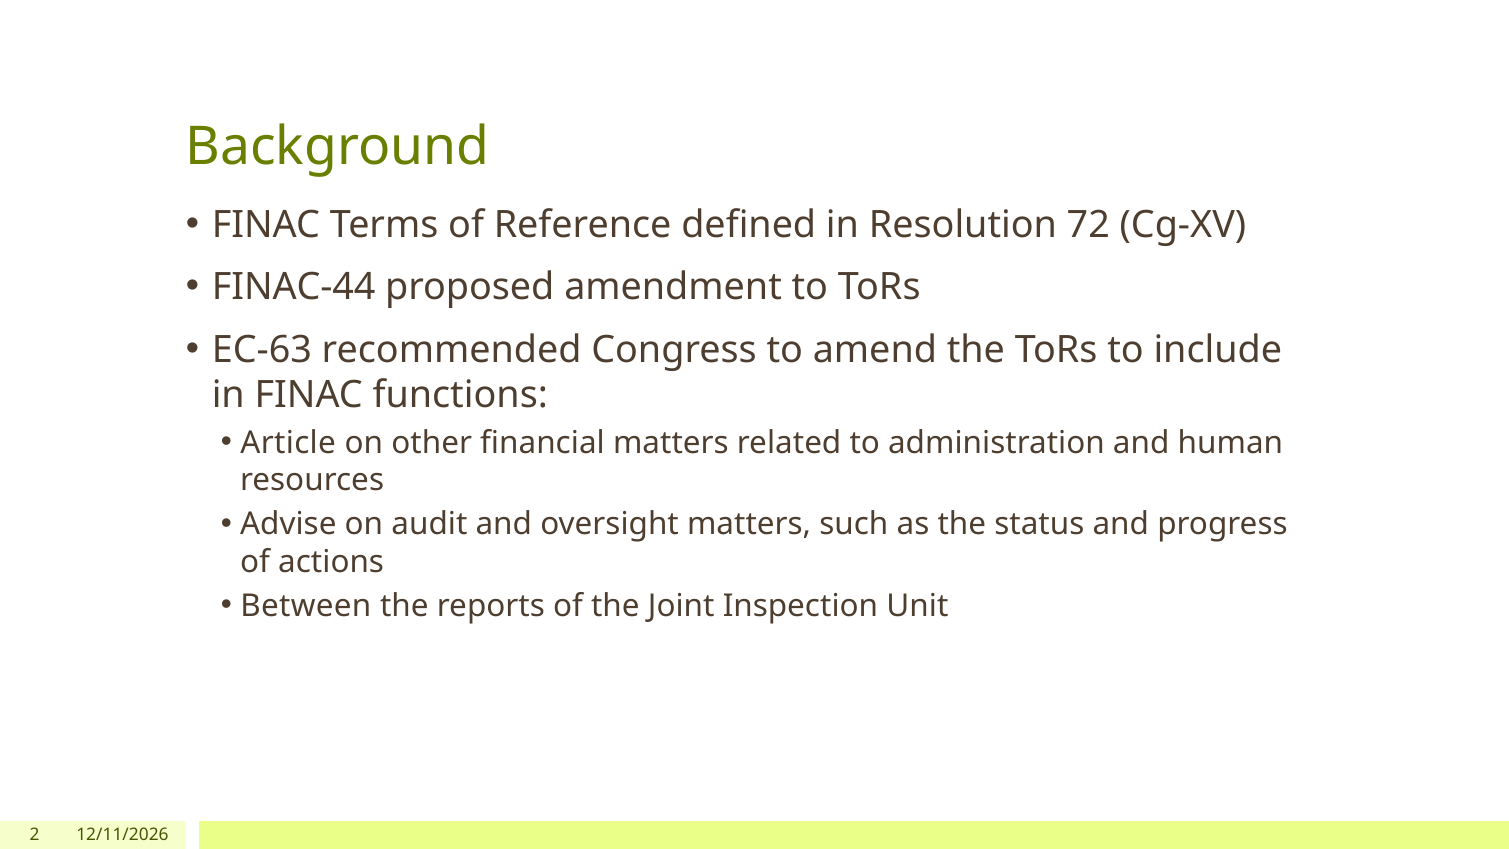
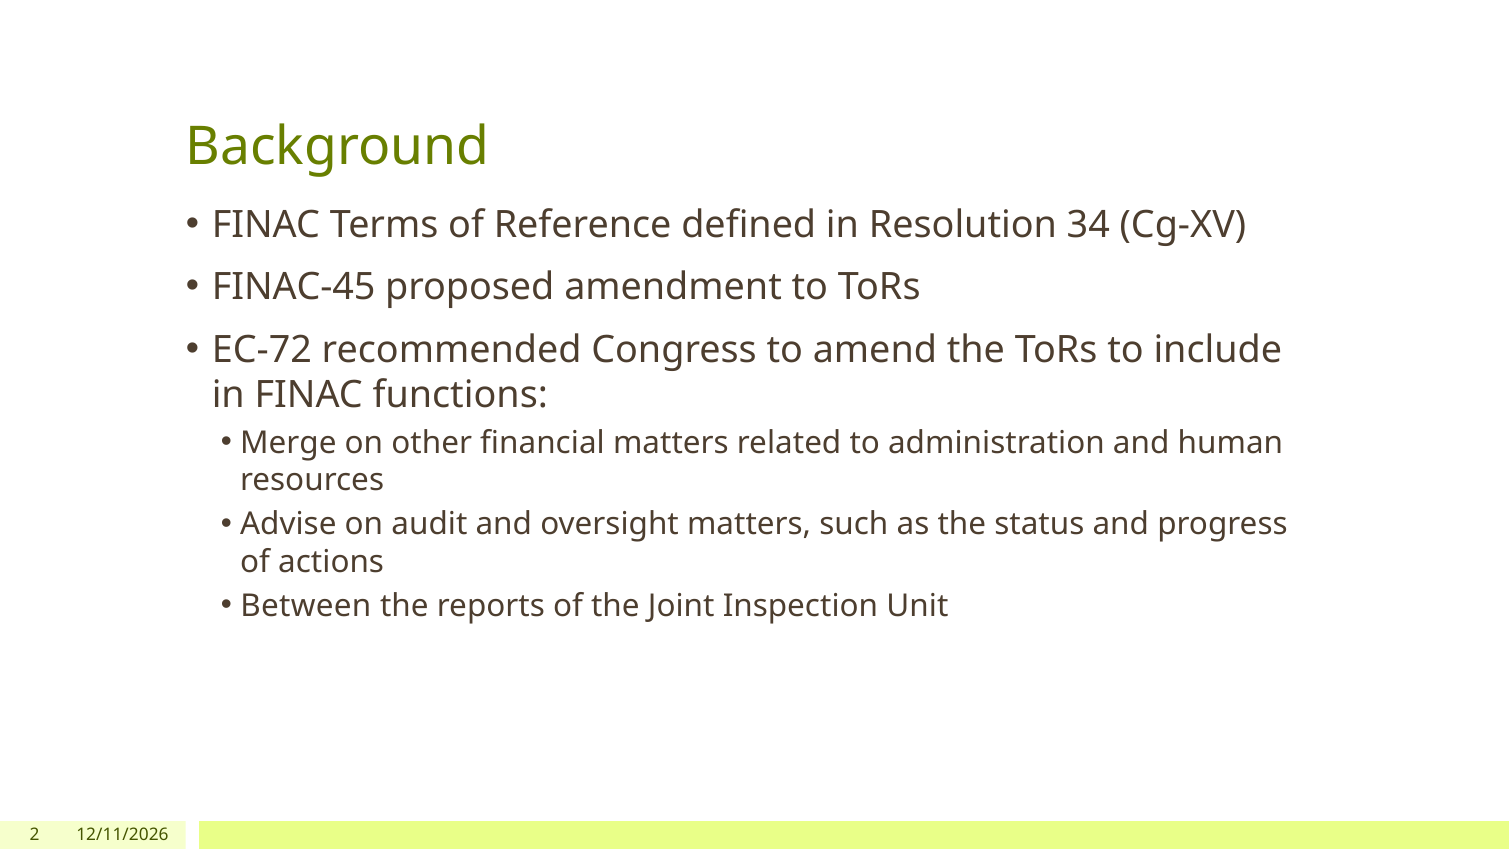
72: 72 -> 34
FINAC-44: FINAC-44 -> FINAC-45
EC-63: EC-63 -> EC-72
Article: Article -> Merge
